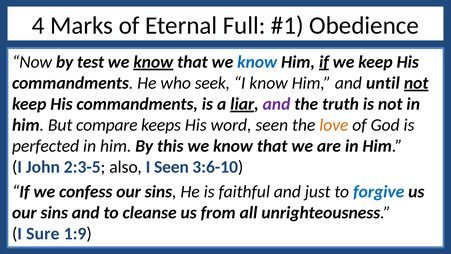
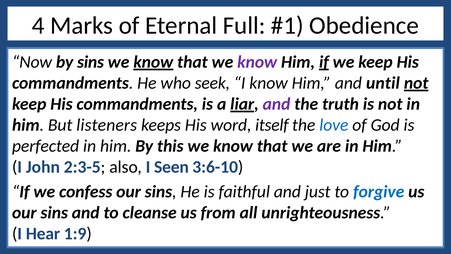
by test: test -> sins
know at (257, 62) colour: blue -> purple
compare: compare -> listeners
word seen: seen -> itself
love colour: orange -> blue
Sure: Sure -> Hear
